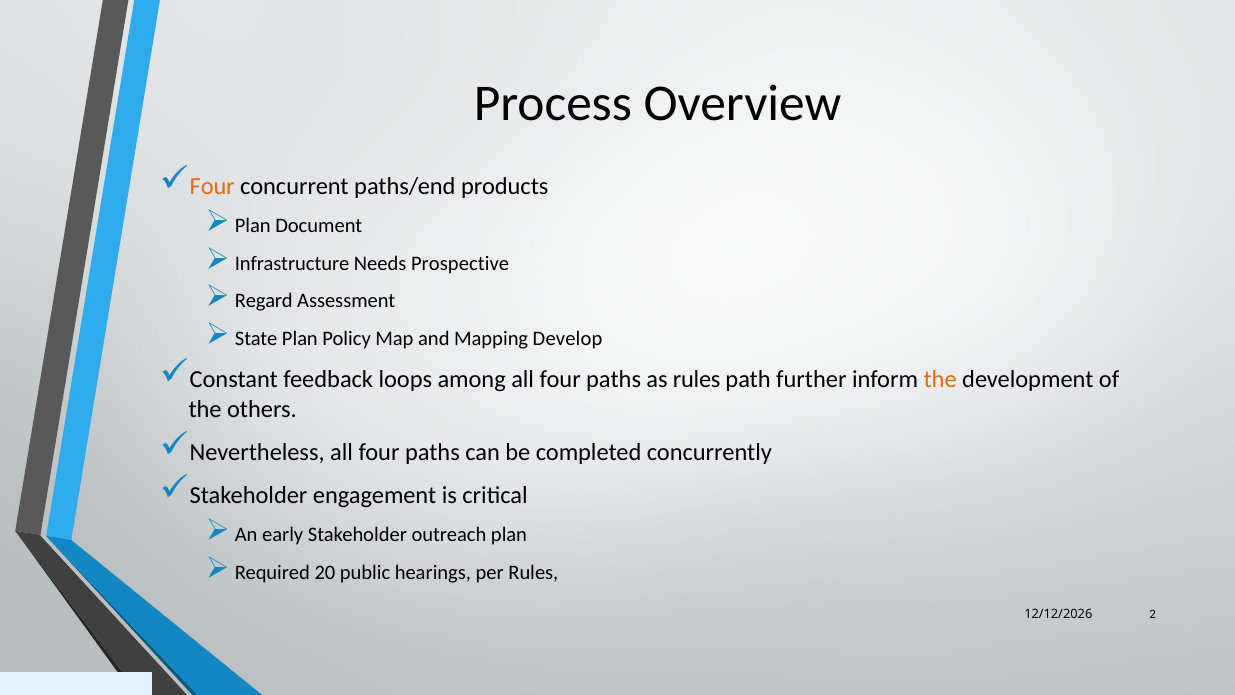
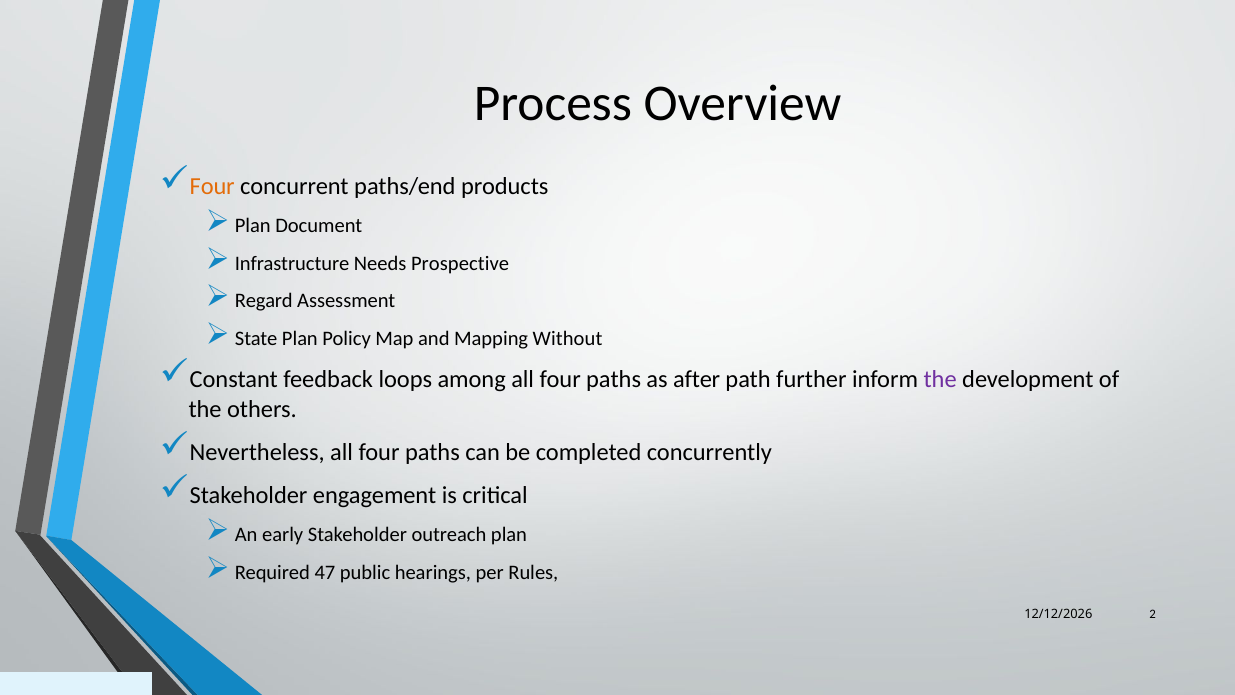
Develop: Develop -> Without
as rules: rules -> after
the at (940, 380) colour: orange -> purple
20: 20 -> 47
